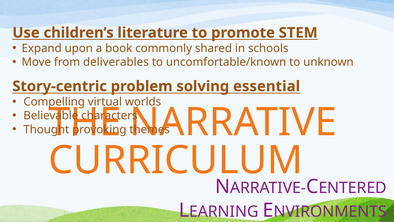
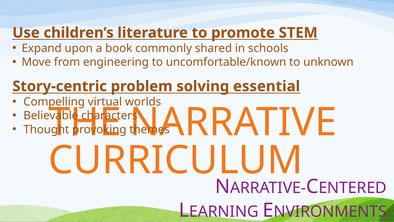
deliverables: deliverables -> engineering
